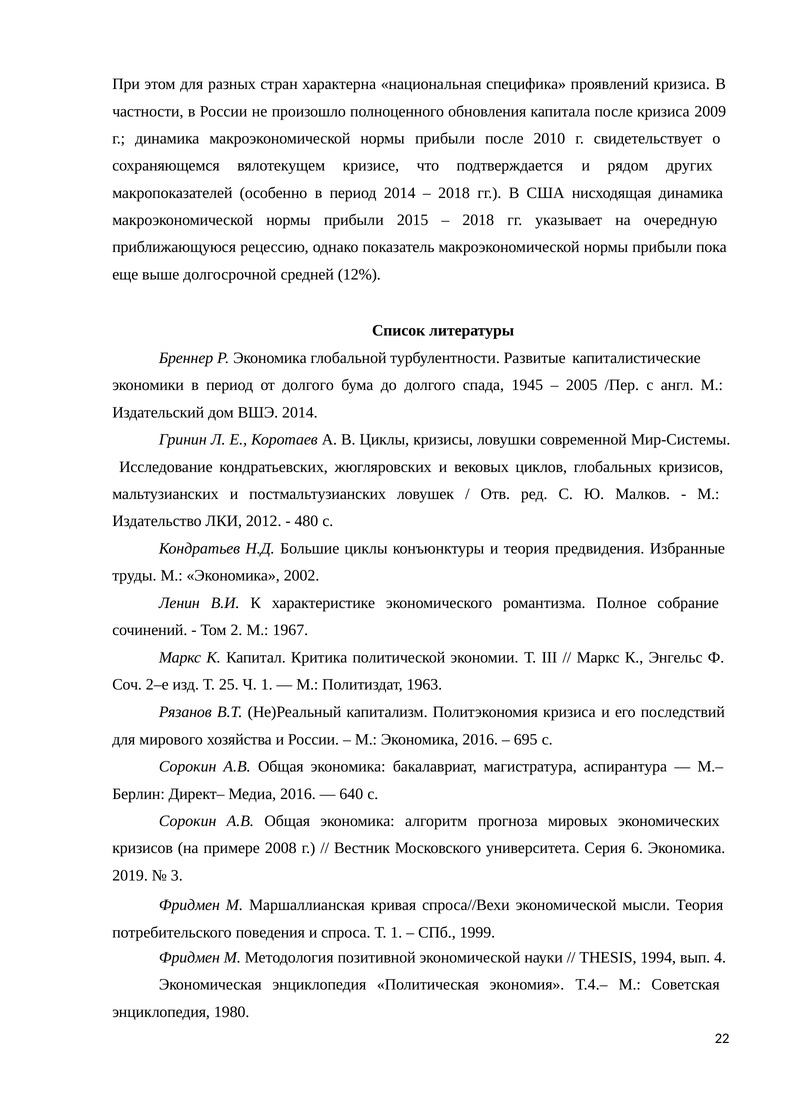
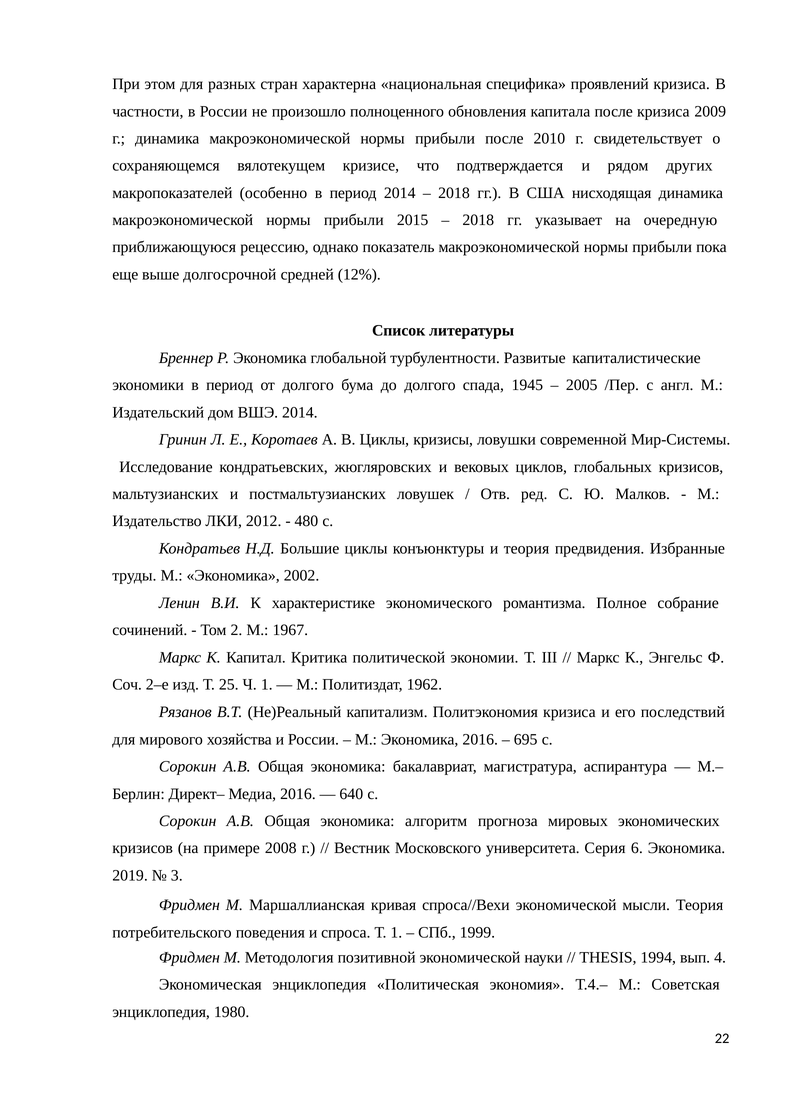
1963: 1963 -> 1962
